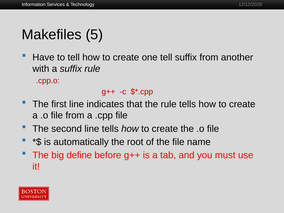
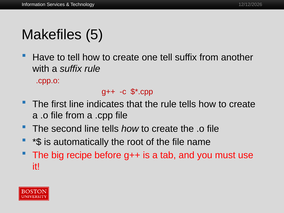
define: define -> recipe
